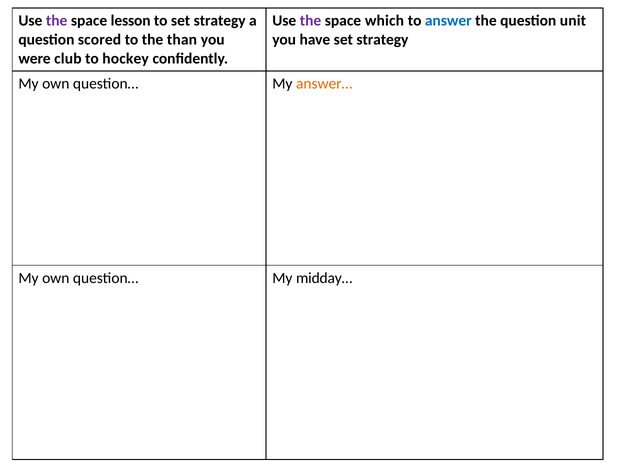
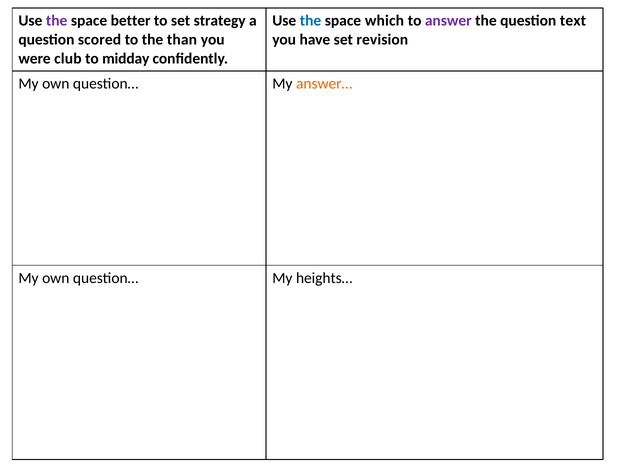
lesson: lesson -> better
the at (311, 21) colour: purple -> blue
answer colour: blue -> purple
unit: unit -> text
have set strategy: strategy -> revision
hockey: hockey -> midday
midday…: midday… -> heights…
